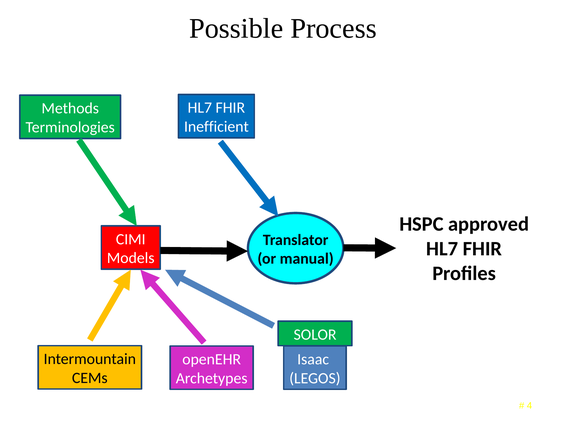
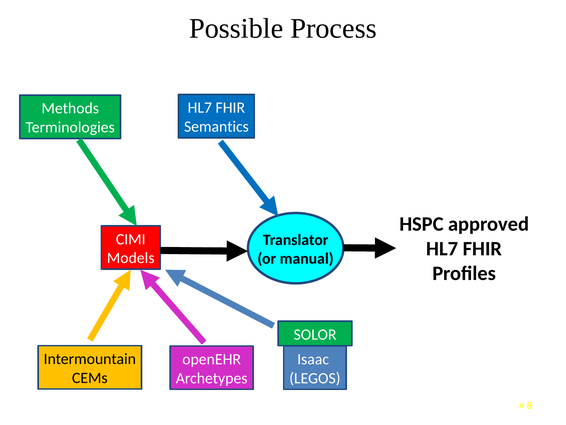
Inefficient: Inefficient -> Semantics
4: 4 -> 8
